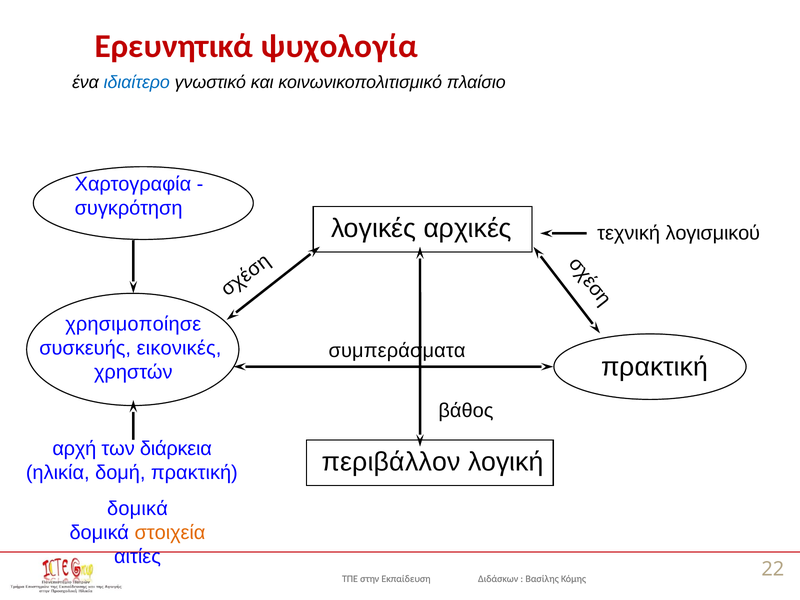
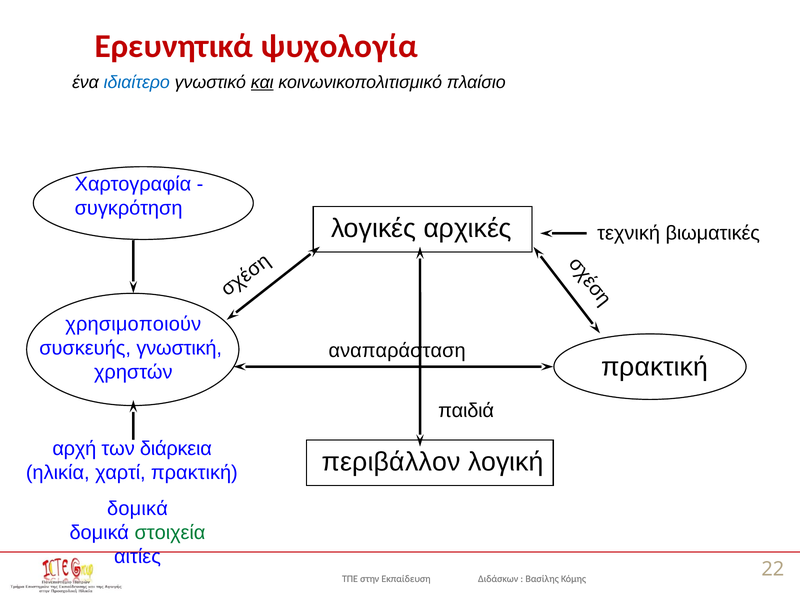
και underline: none -> present
λογισμικού: λογισμικού -> βιωματικές
χρησιμοποίησε: χρησιμοποίησε -> χρησιμοποιούν
εικονικές: εικονικές -> γνωστική
συμπεράσματα: συμπεράσματα -> αναπαράσταση
βάθος: βάθος -> παιδιά
δομή: δομή -> χαρτί
στοιχεία colour: orange -> green
